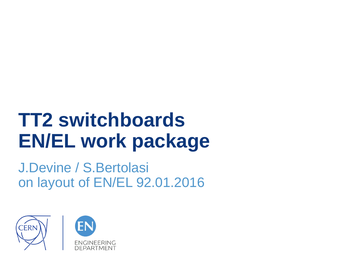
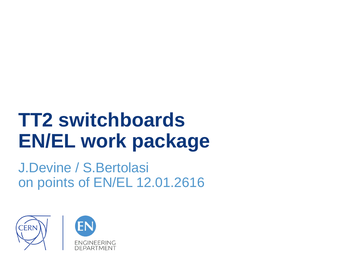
layout: layout -> points
92.01.2016: 92.01.2016 -> 12.01.2616
